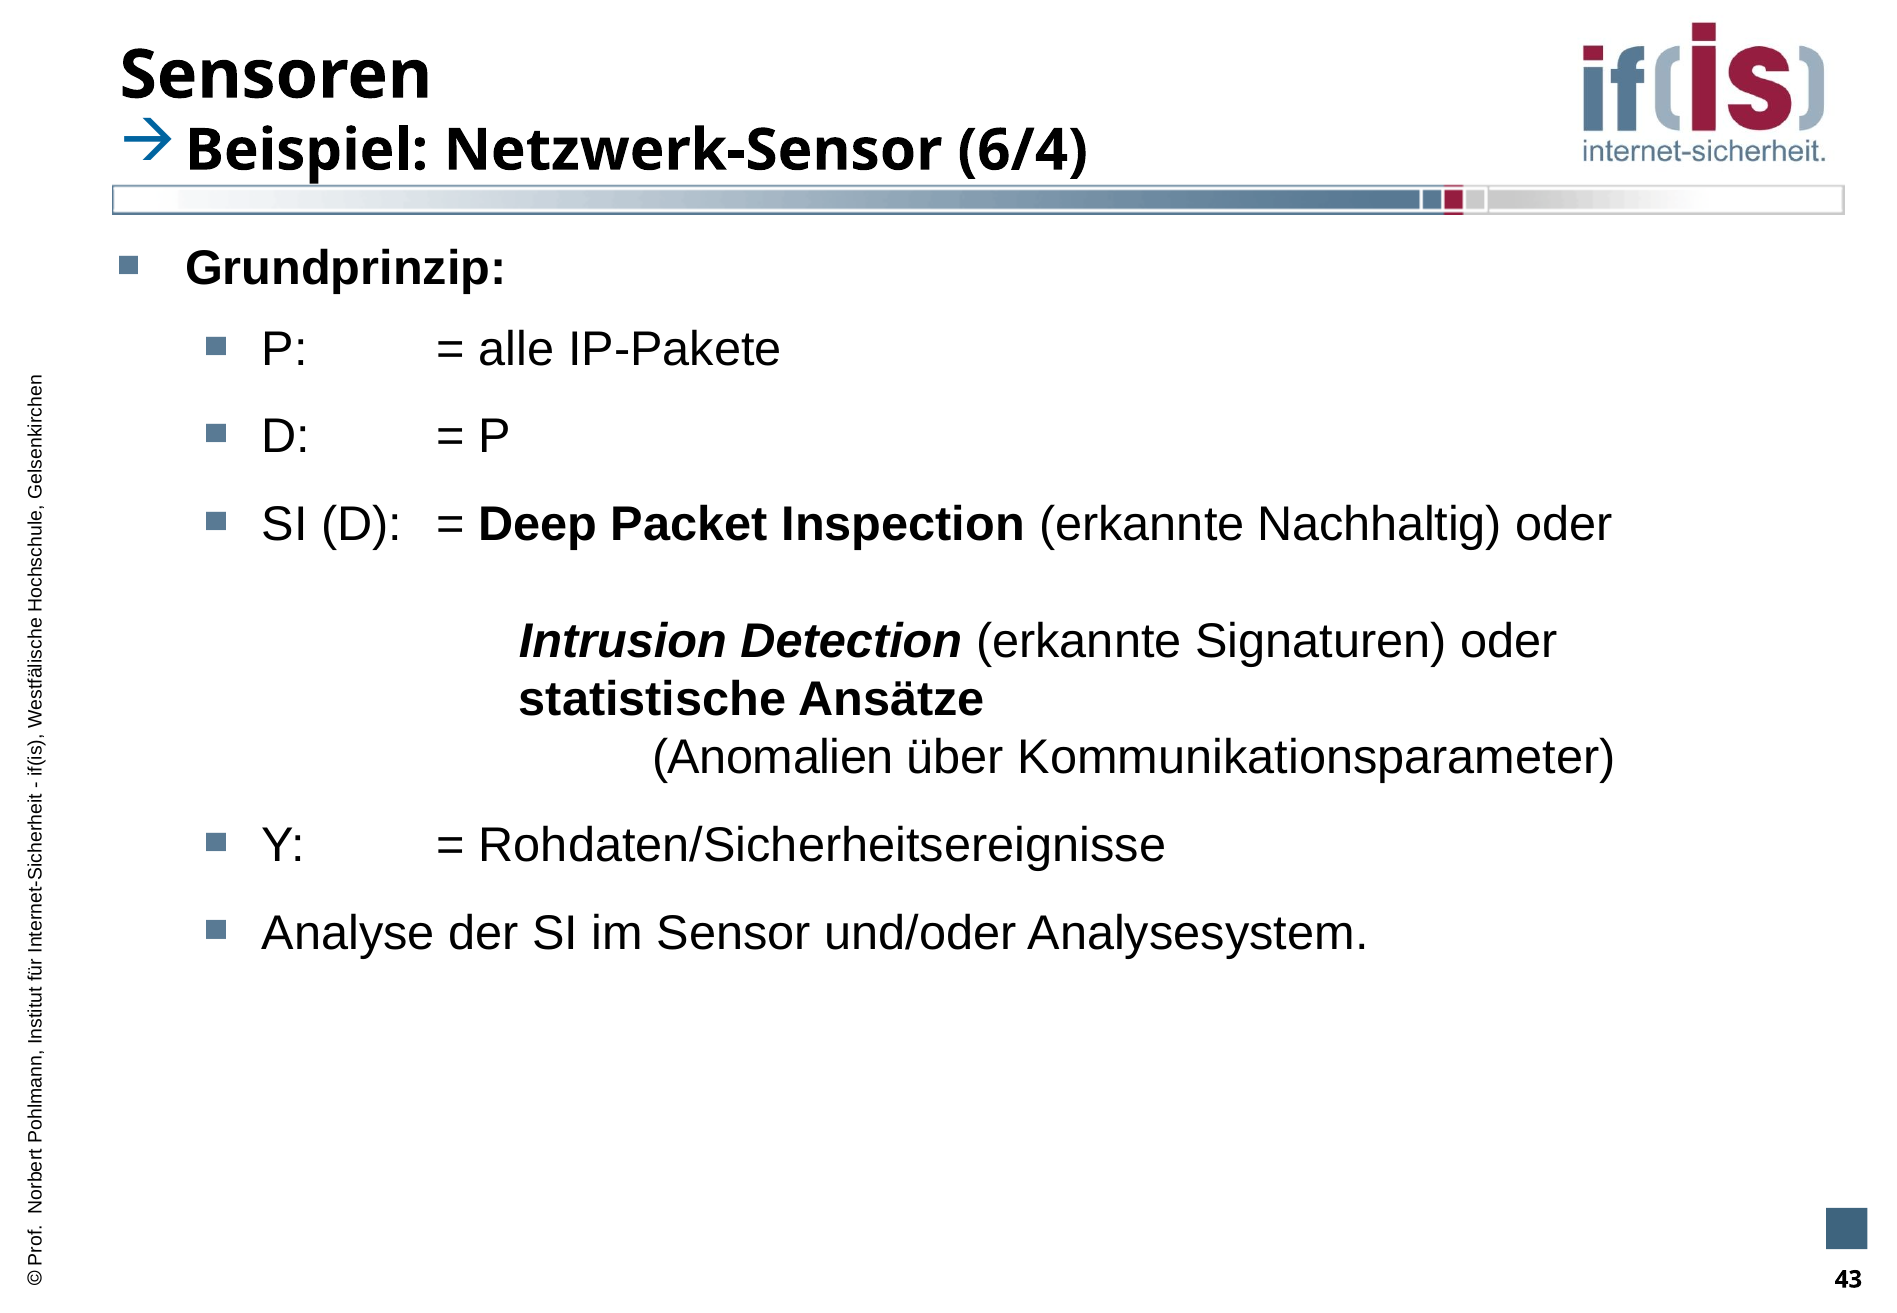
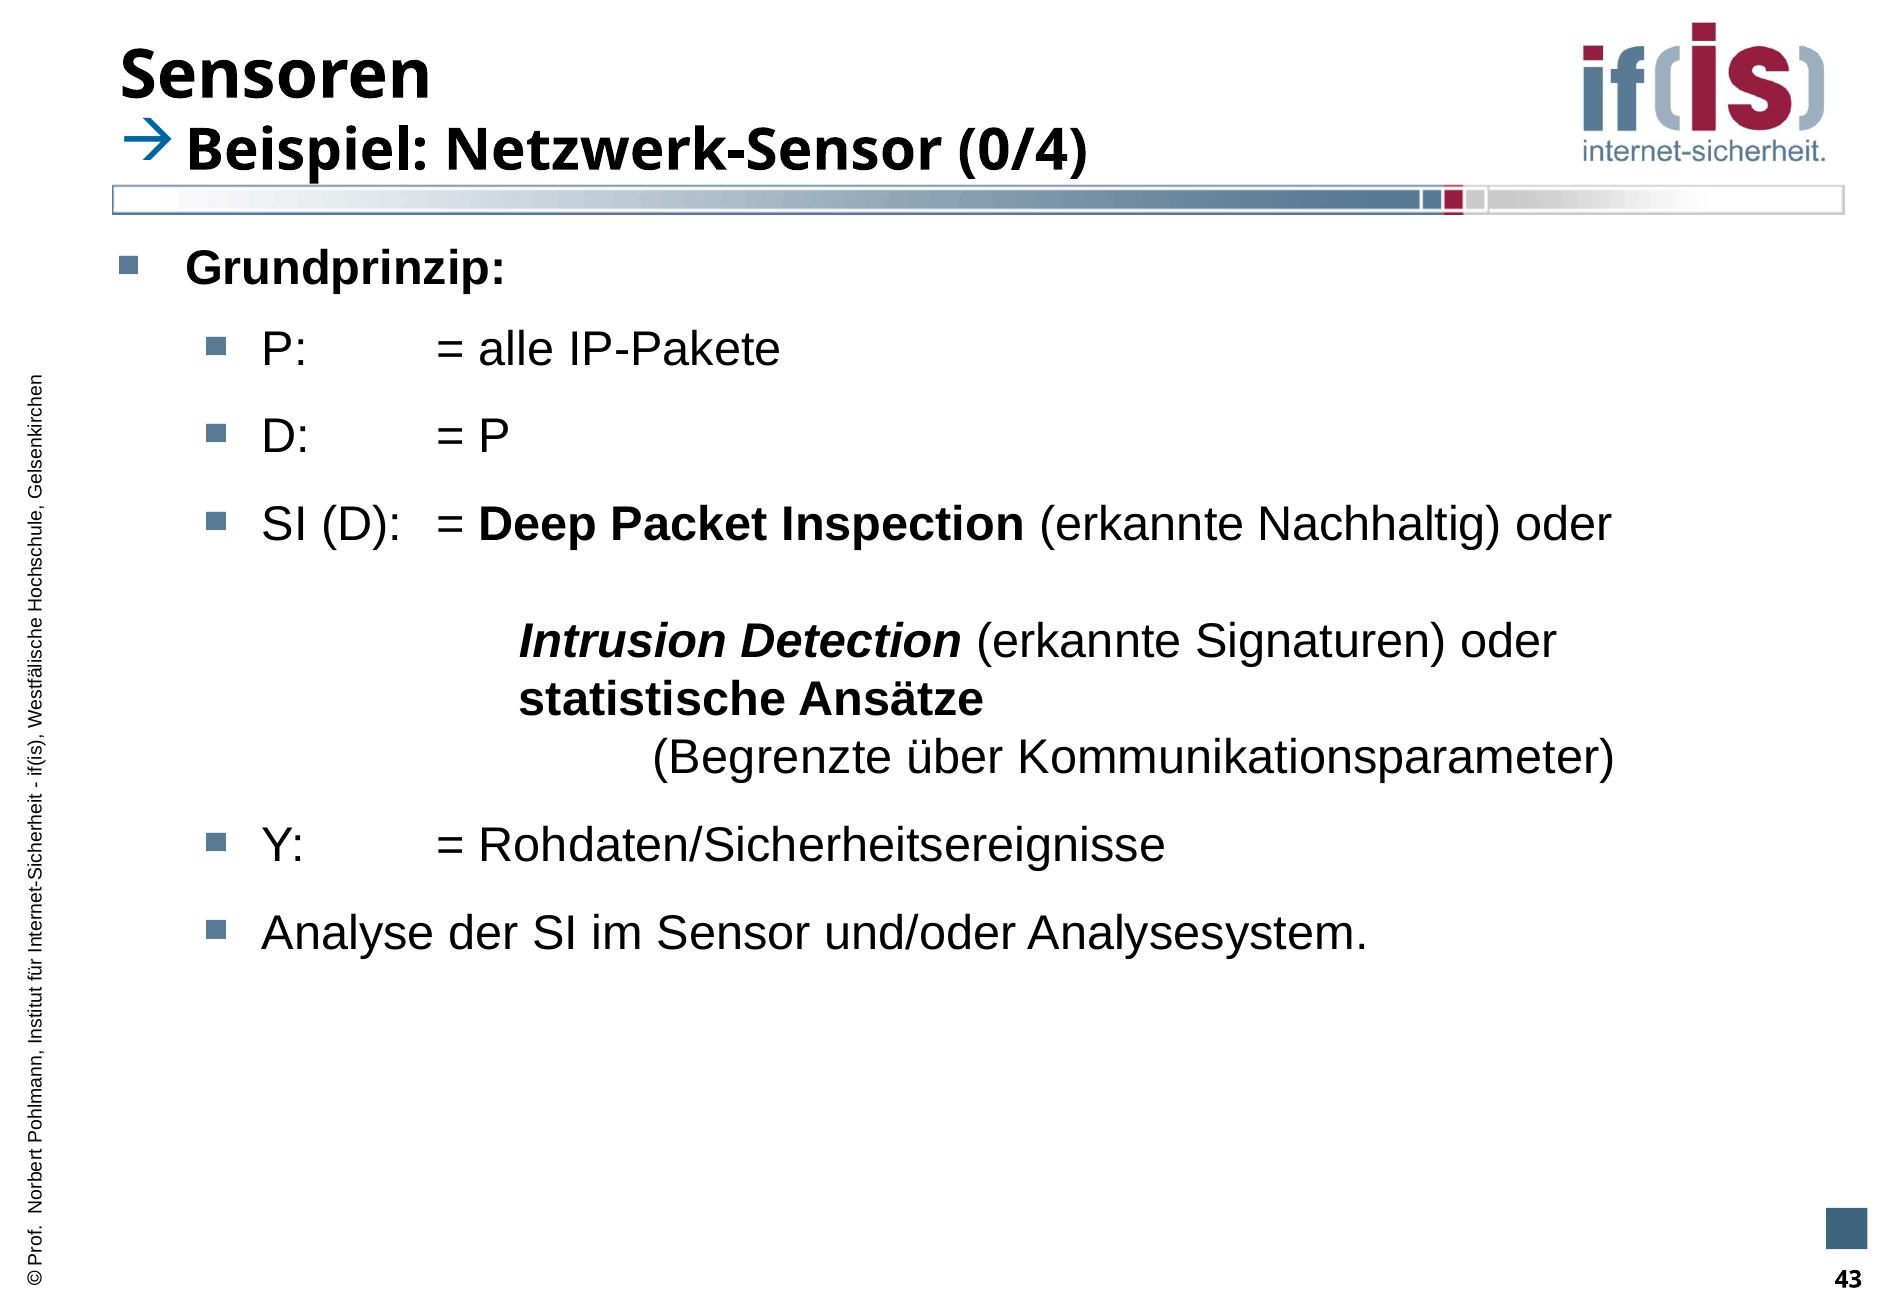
6/4: 6/4 -> 0/4
Anomalien: Anomalien -> Begrenzte
